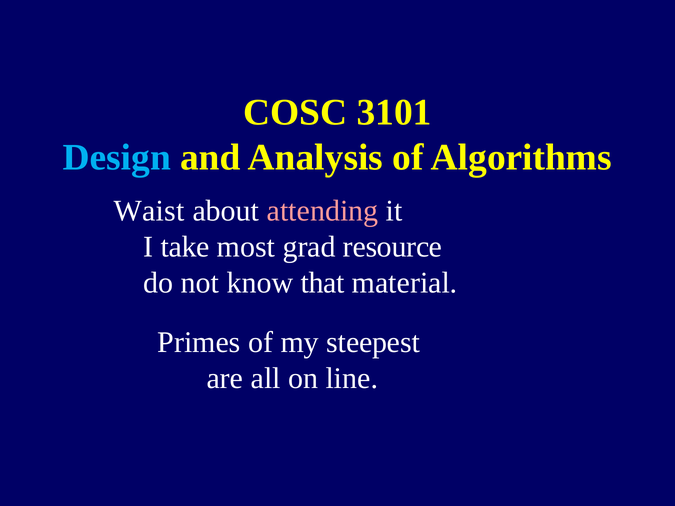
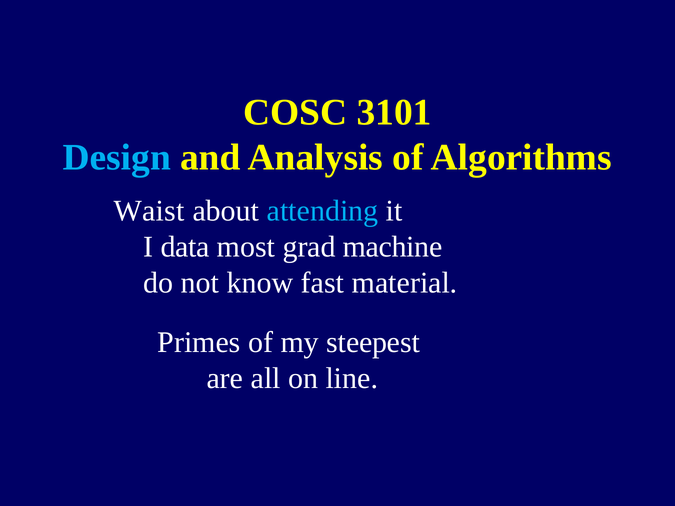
attending colour: pink -> light blue
take: take -> data
resource: resource -> machine
that: that -> fast
